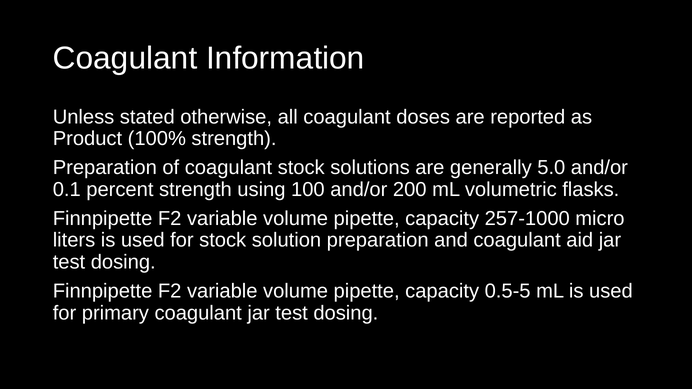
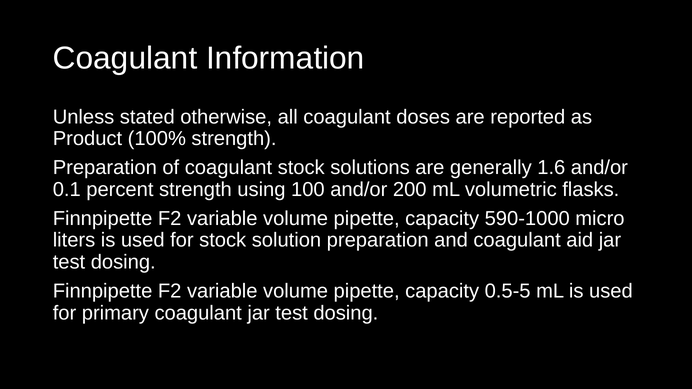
5.0: 5.0 -> 1.6
257-1000: 257-1000 -> 590-1000
